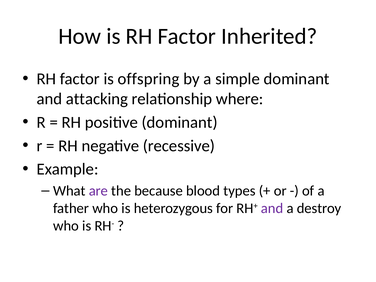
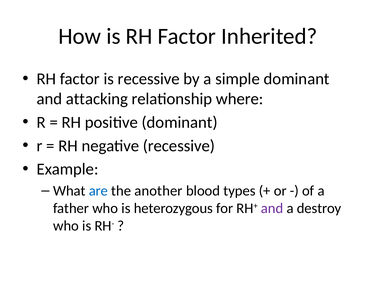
is offspring: offspring -> recessive
are colour: purple -> blue
because: because -> another
